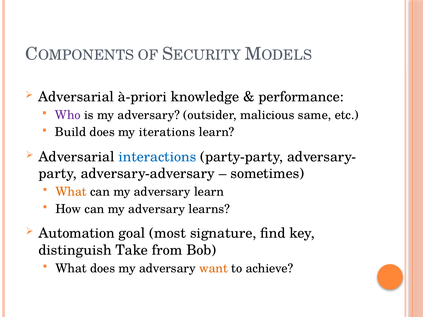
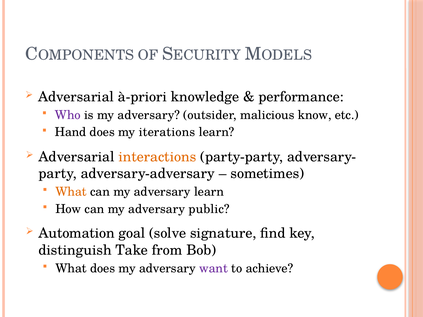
same: same -> know
Build: Build -> Hand
interactions colour: blue -> orange
learns: learns -> public
most: most -> solve
want colour: orange -> purple
